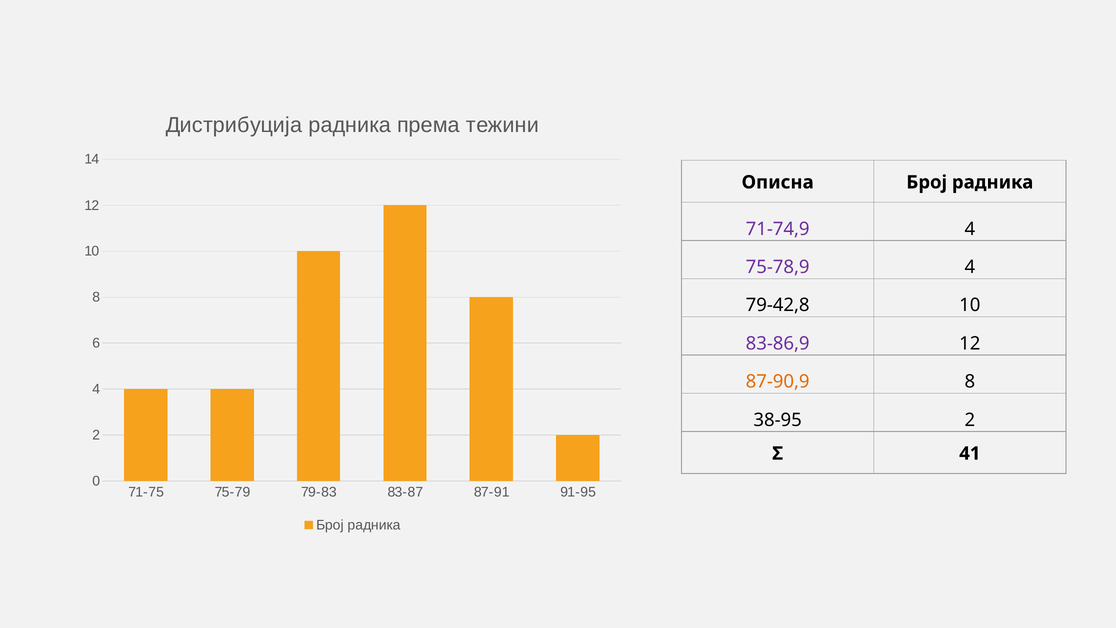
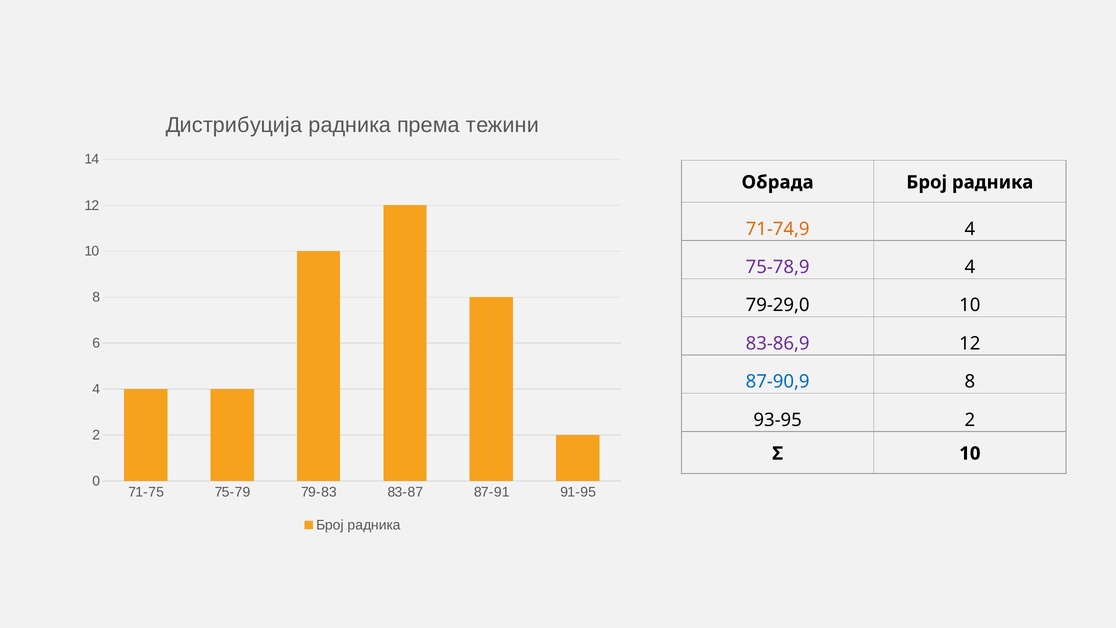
Описна: Описна -> Обрада
71-74,9 colour: purple -> orange
79-42,8: 79-42,8 -> 79-29,0
87-90,9 colour: orange -> blue
38-95: 38-95 -> 93-95
Σ 41: 41 -> 10
